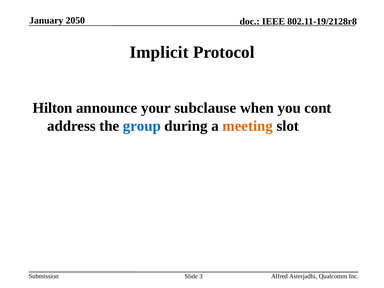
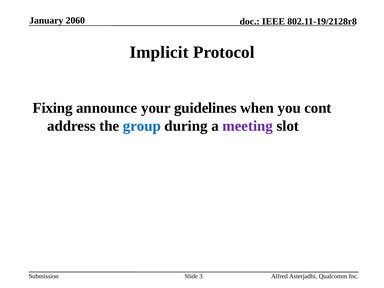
2050: 2050 -> 2060
Hilton: Hilton -> Fixing
subclause: subclause -> guidelines
meeting colour: orange -> purple
